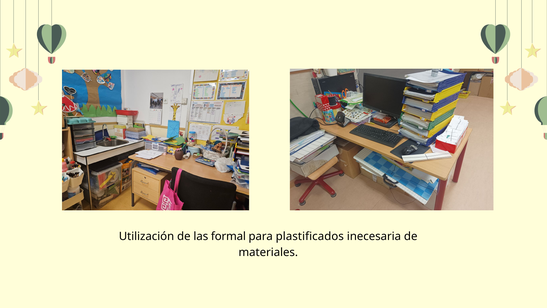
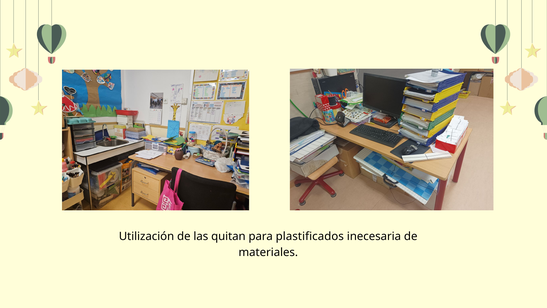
formal: formal -> quitan
